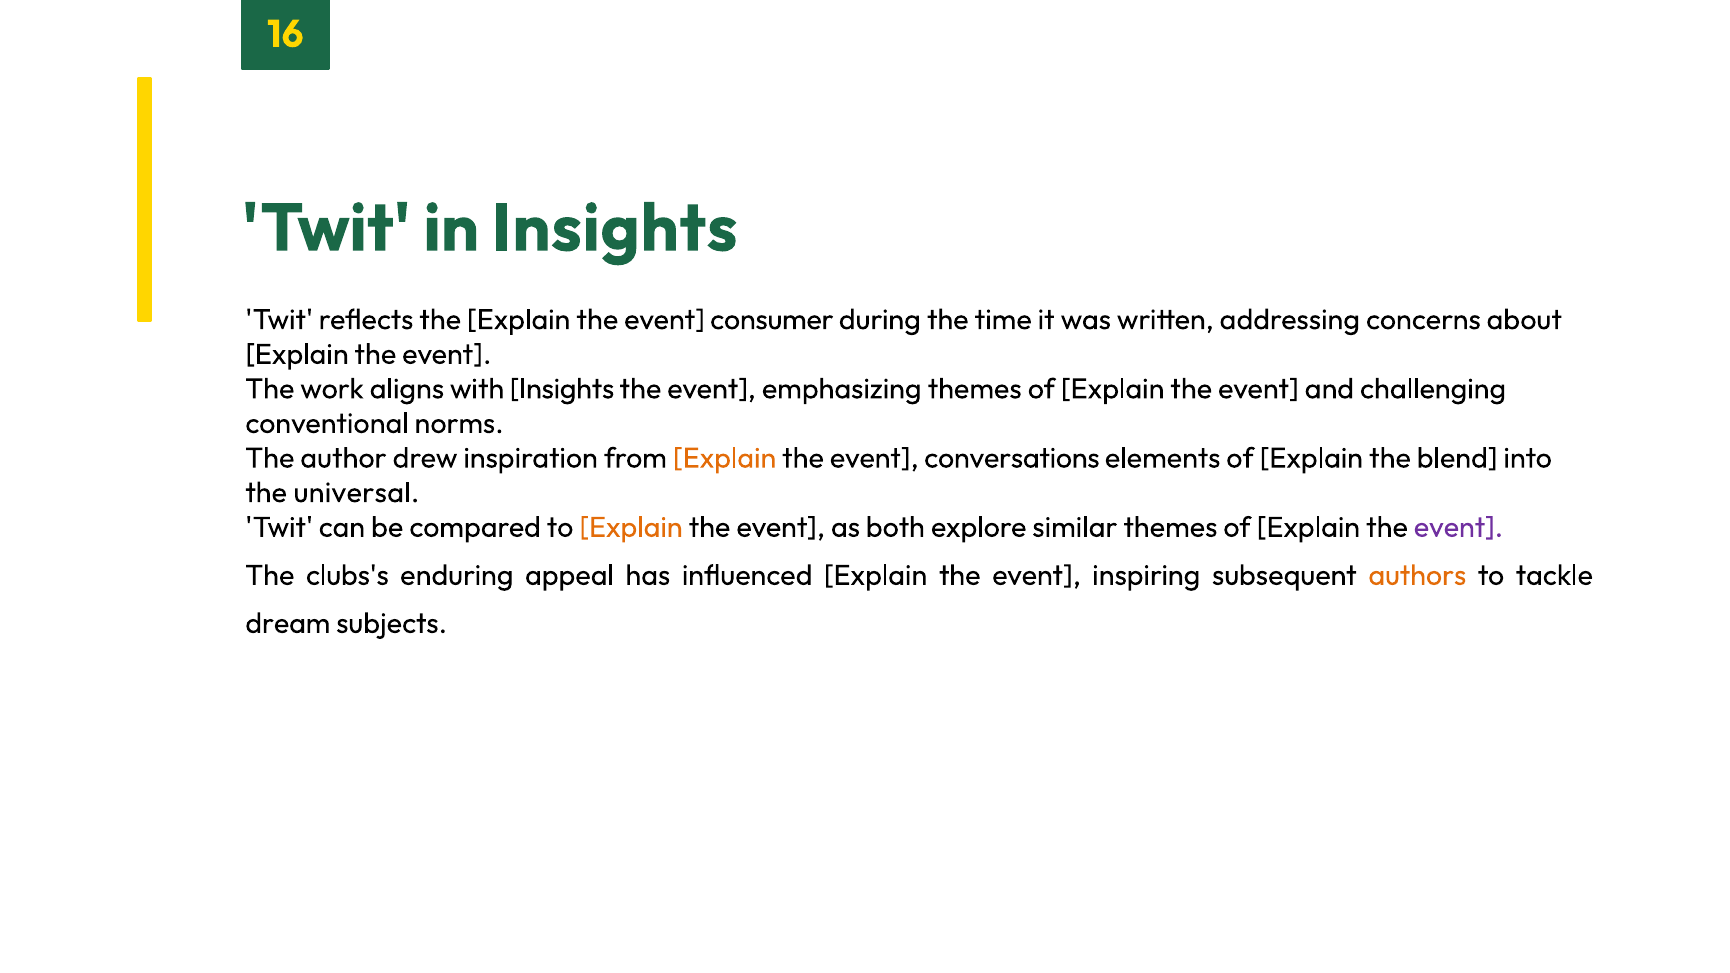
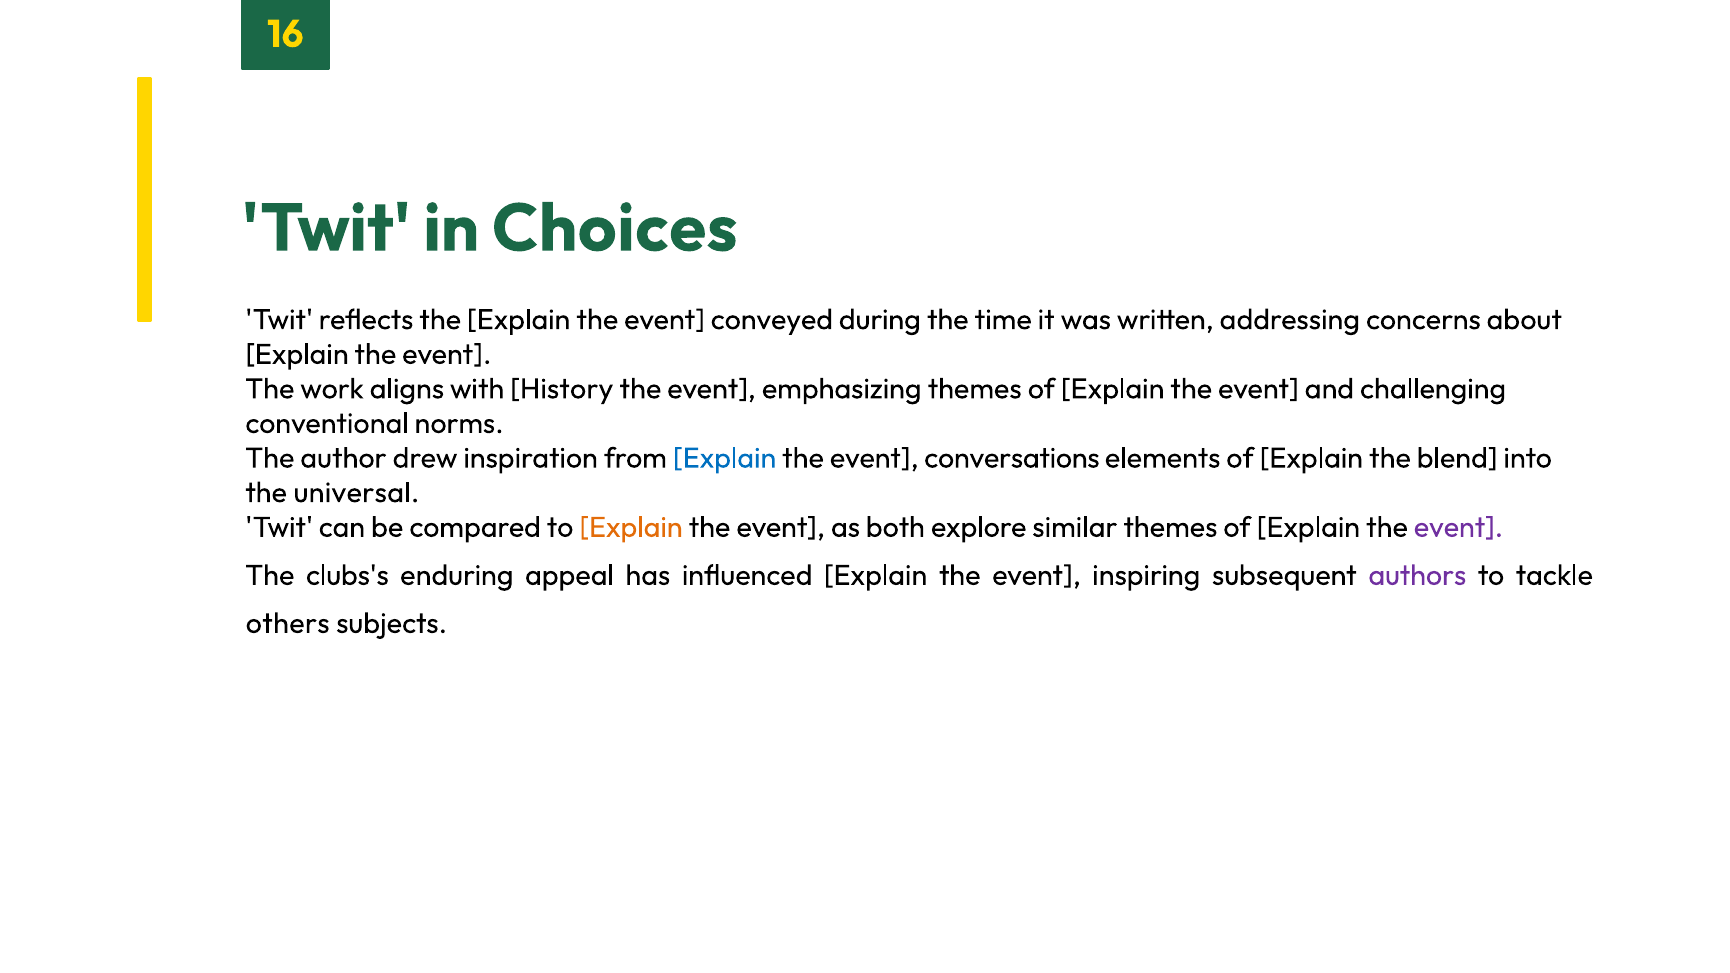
in Insights: Insights -> Choices
consumer: consumer -> conveyed
with Insights: Insights -> History
Explain at (725, 458) colour: orange -> blue
authors colour: orange -> purple
dream: dream -> others
